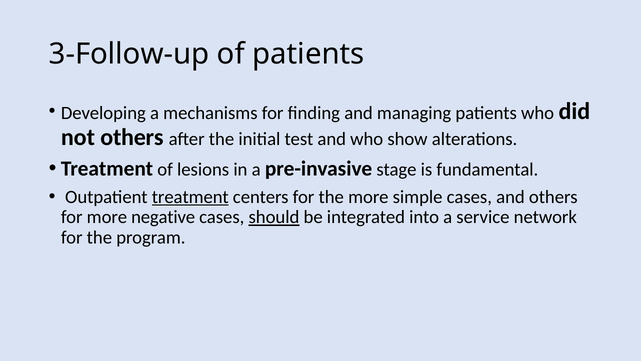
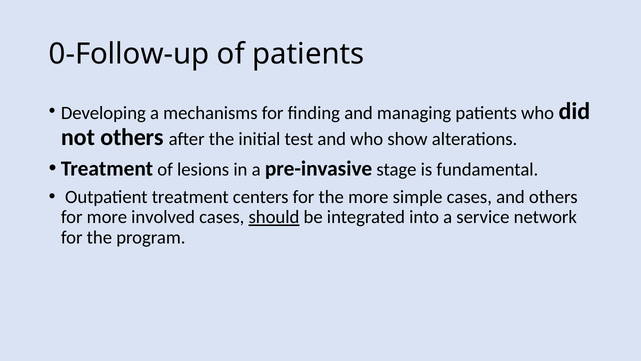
3-Follow-up: 3-Follow-up -> 0-Follow-up
treatment at (190, 197) underline: present -> none
negative: negative -> involved
